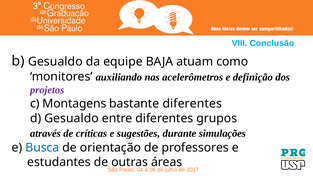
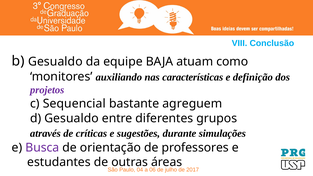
acelerômetros: acelerômetros -> características
Montagens: Montagens -> Sequencial
bastante diferentes: diferentes -> agreguem
Busca colour: blue -> purple
